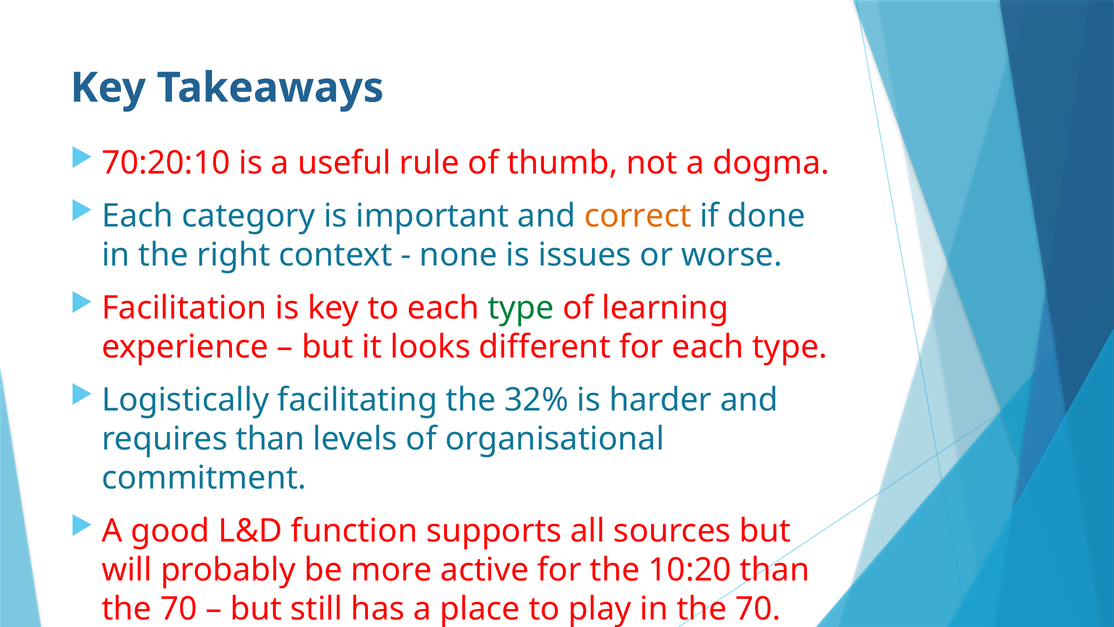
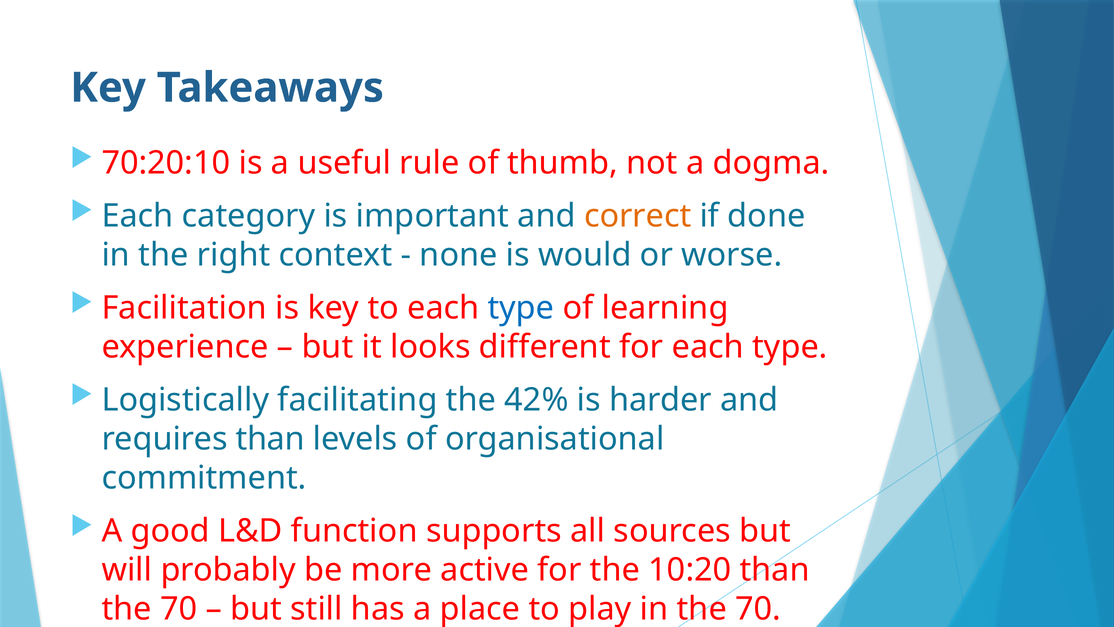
issues: issues -> would
type at (521, 308) colour: green -> blue
32%: 32% -> 42%
